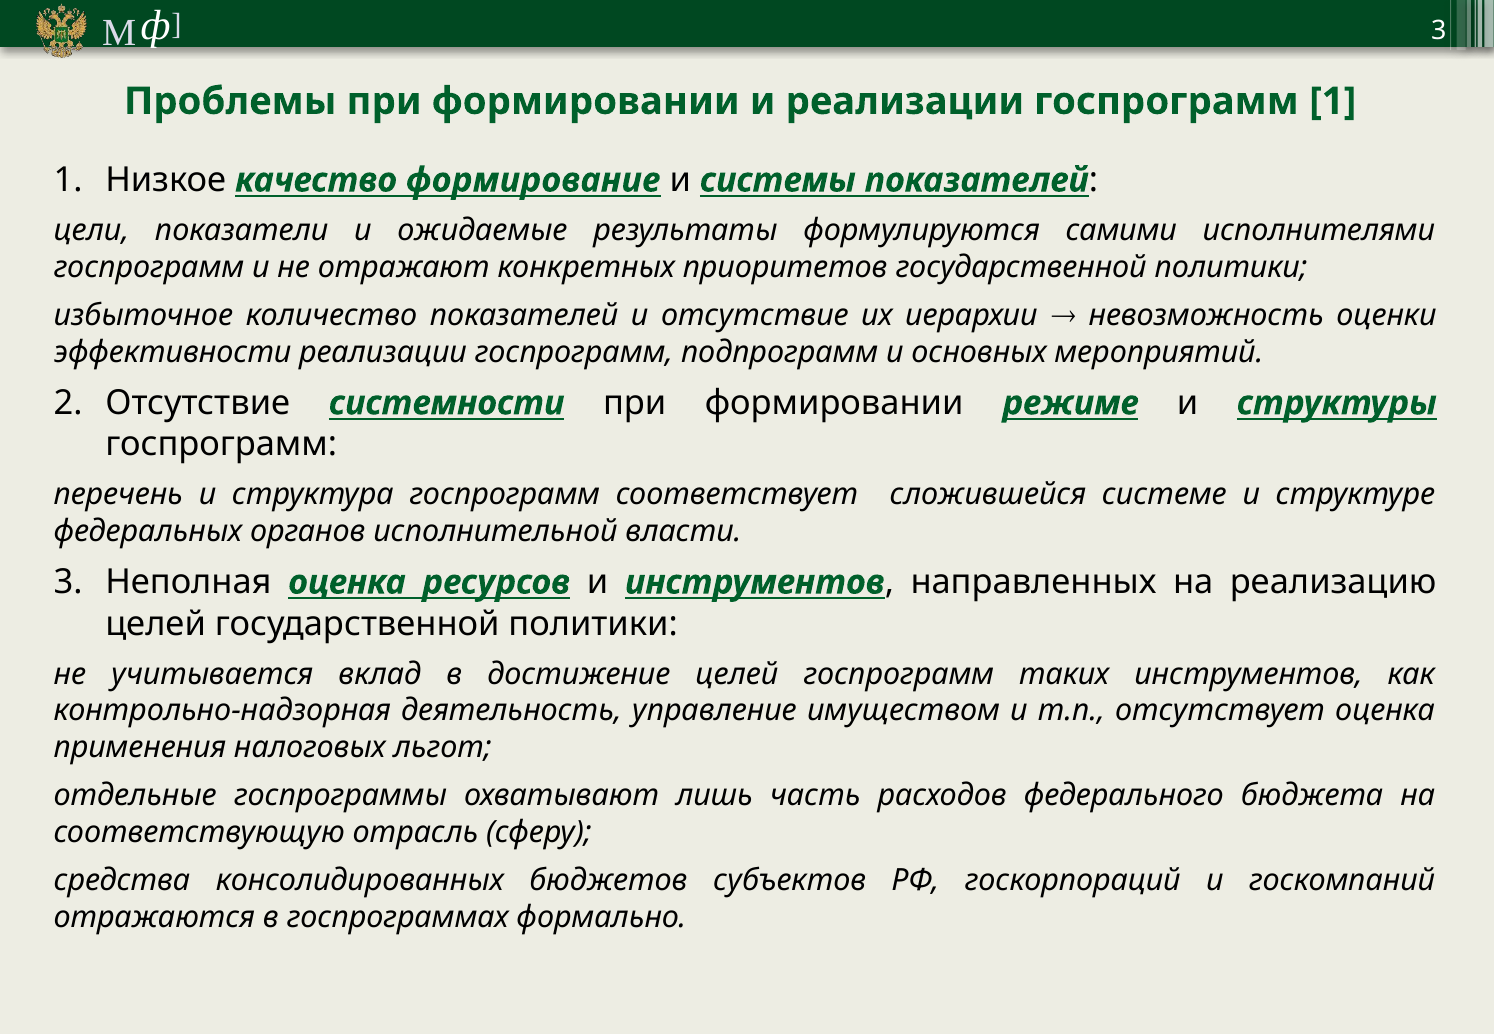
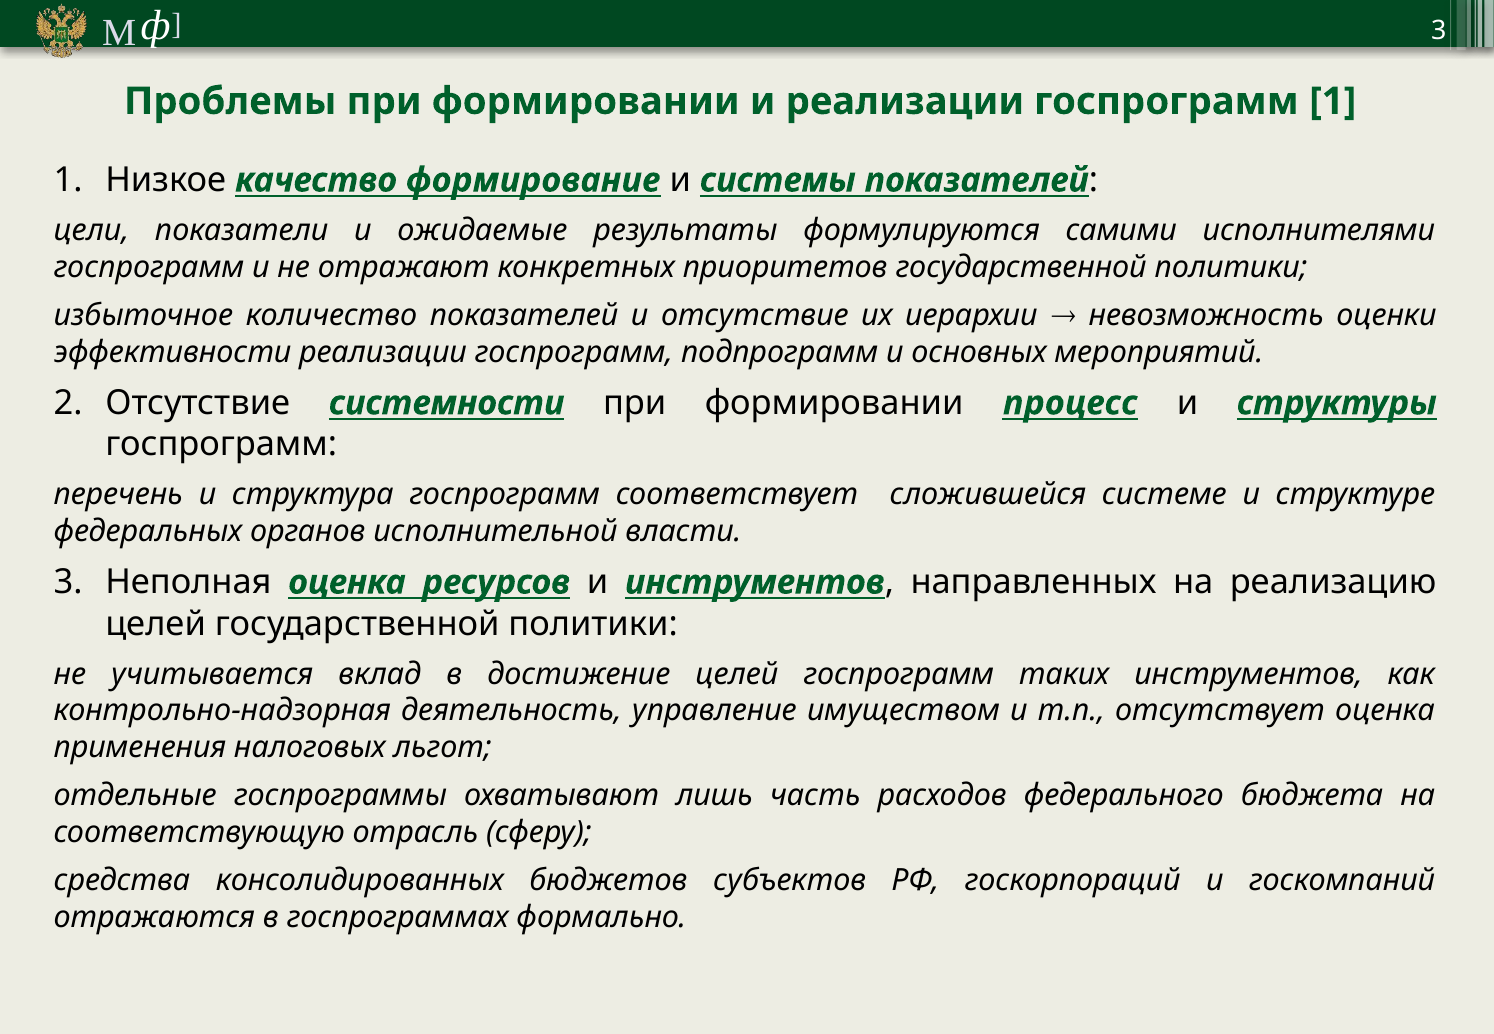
режиме: режиме -> процесс
